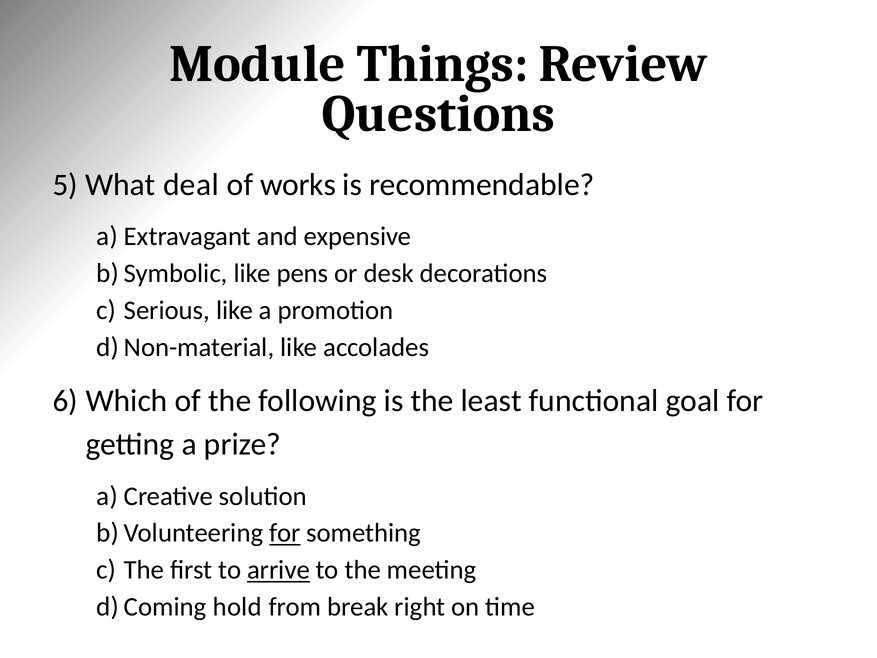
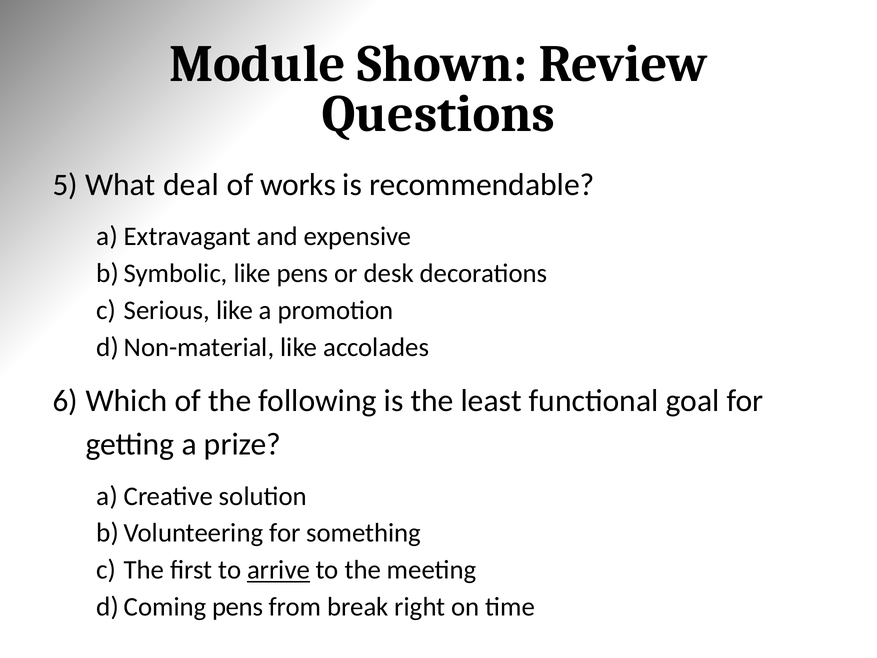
Things: Things -> Shown
for at (285, 533) underline: present -> none
hold at (237, 607): hold -> pens
